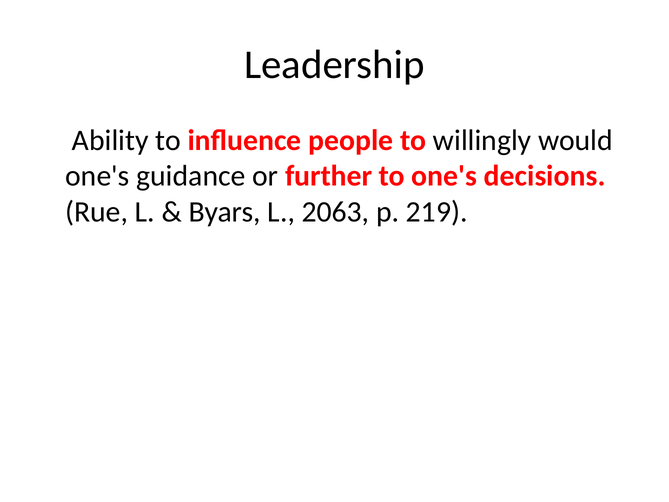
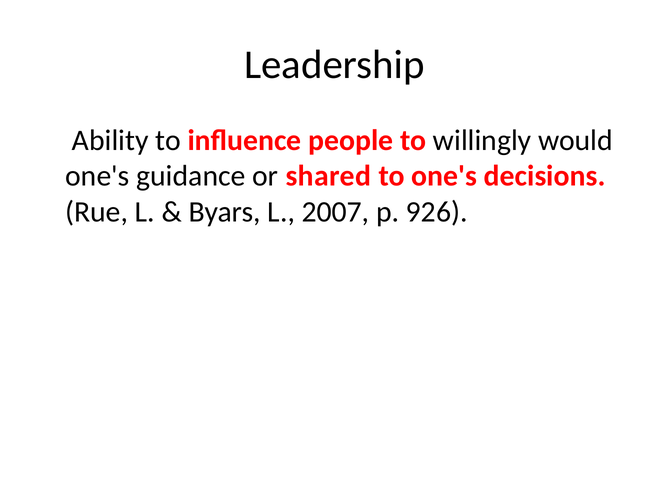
further: further -> shared
2063: 2063 -> 2007
219: 219 -> 926
